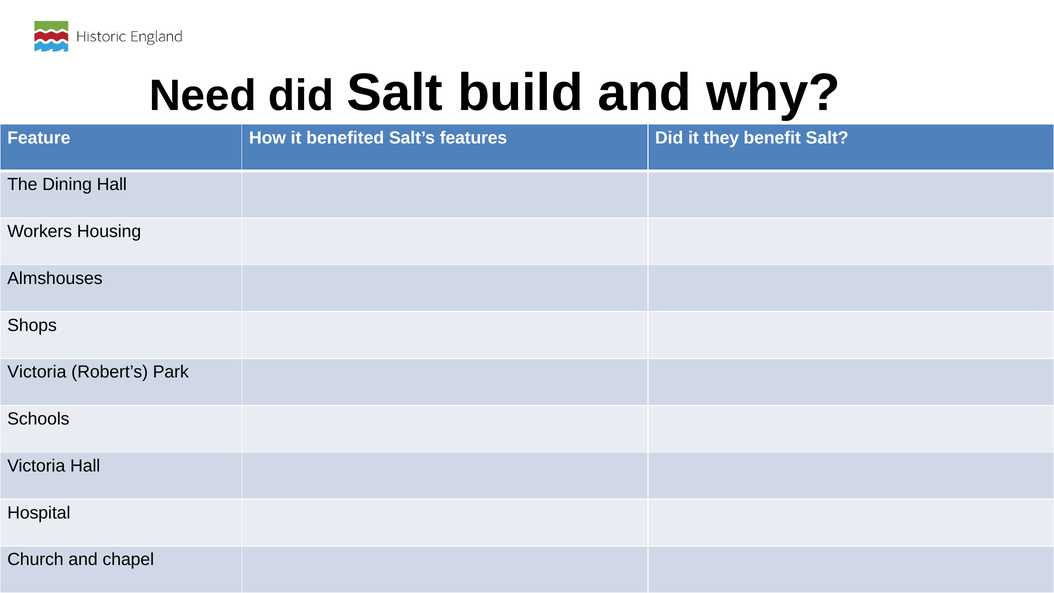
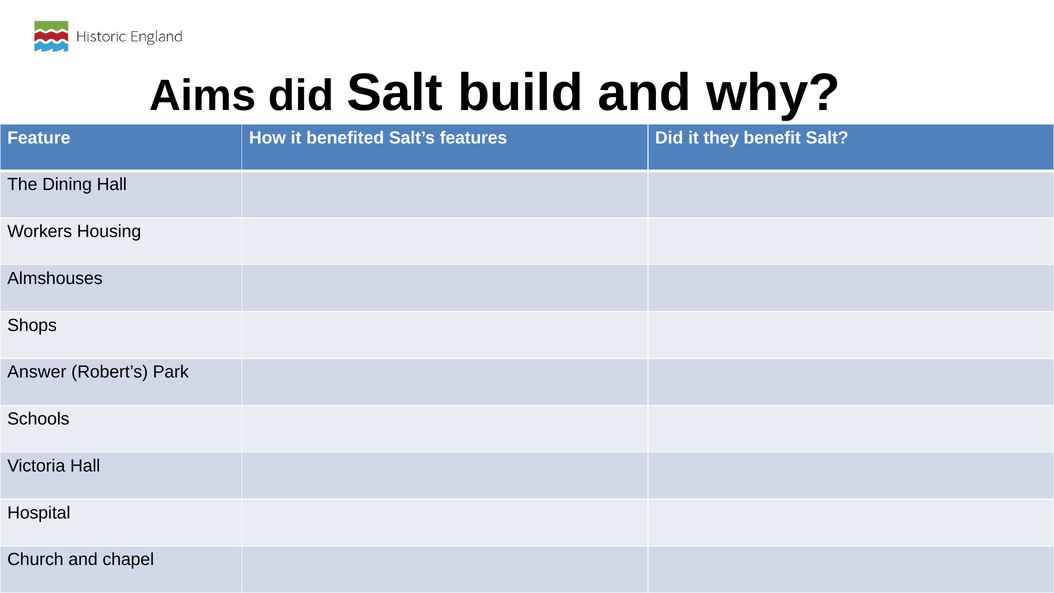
Need: Need -> Aims
Victoria at (37, 372): Victoria -> Answer
